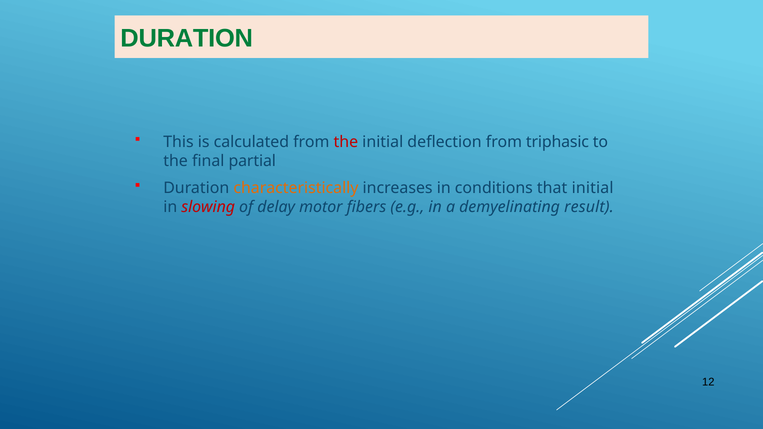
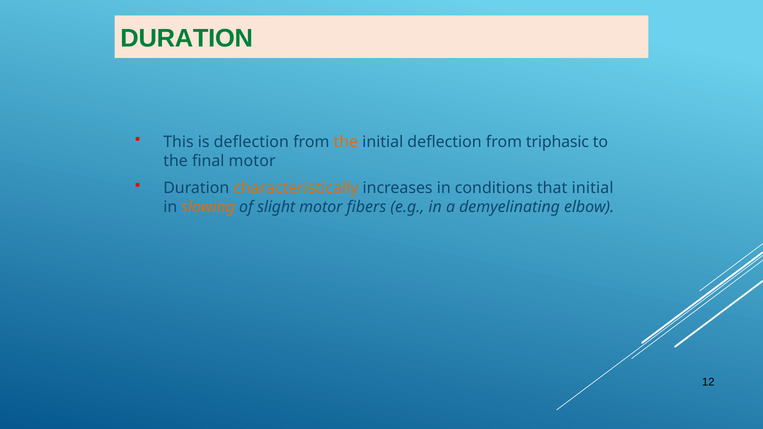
is calculated: calculated -> deflection
the at (346, 142) colour: red -> orange
final partial: partial -> motor
slowing colour: red -> orange
delay: delay -> slight
result: result -> elbow
